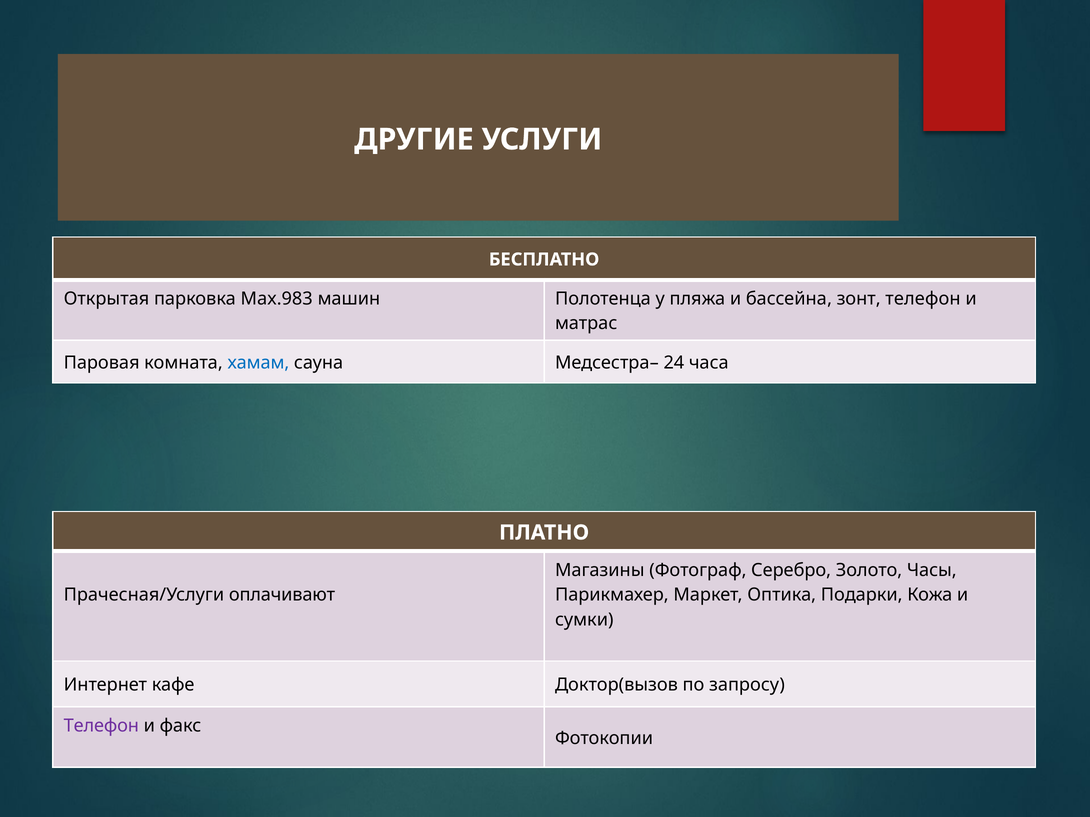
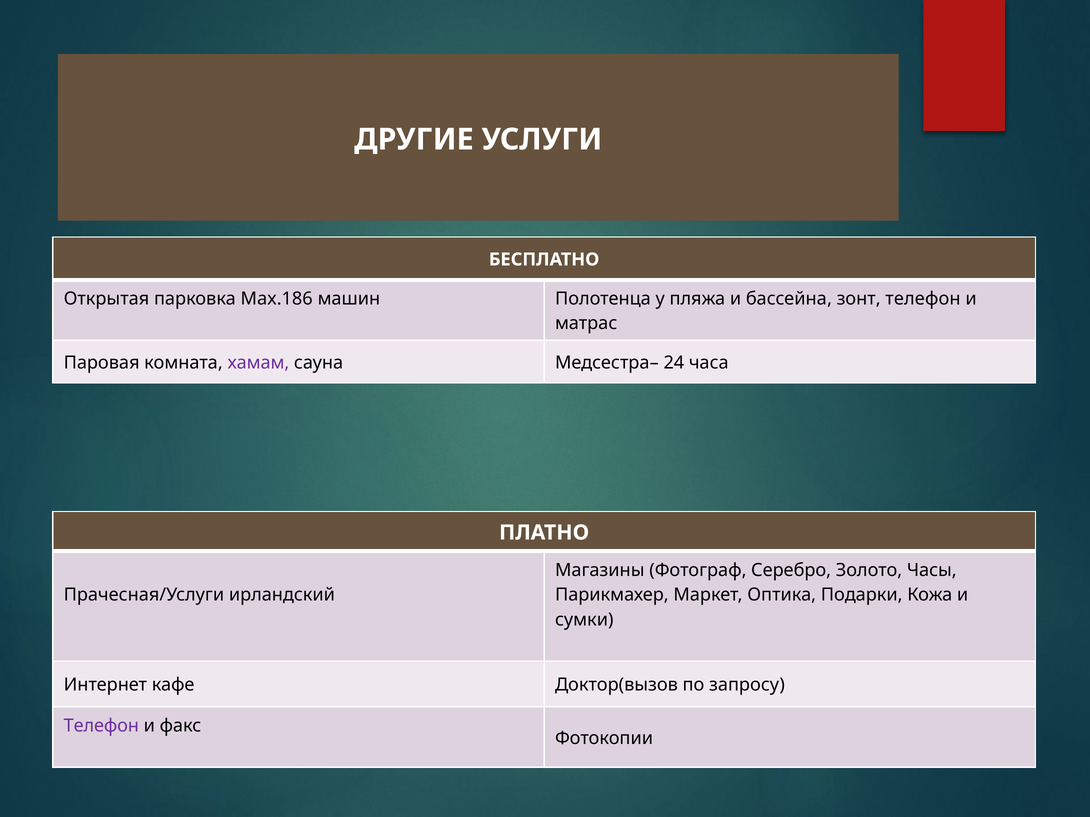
Max.983: Max.983 -> Max.186
хамам colour: blue -> purple
оплачивают: оплачивают -> ирландский
